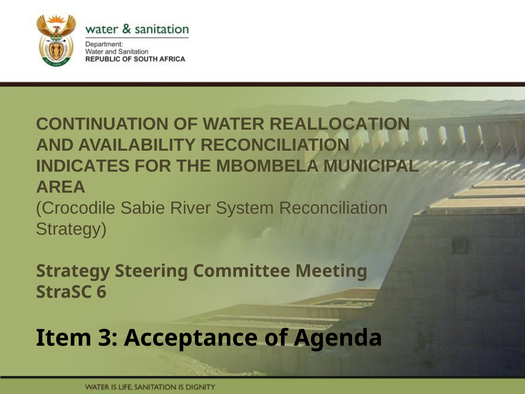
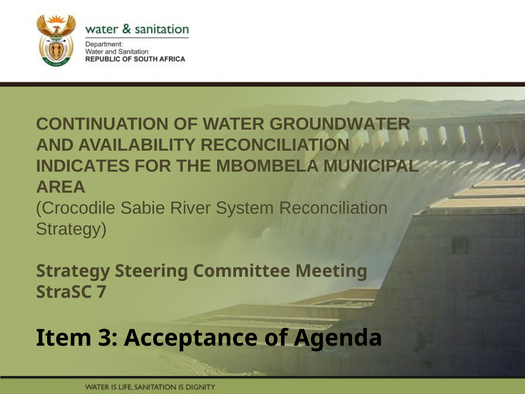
REALLOCATION: REALLOCATION -> GROUNDWATER
6: 6 -> 7
